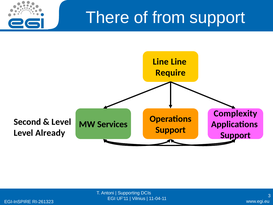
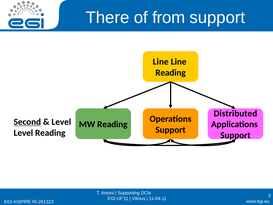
Require at (170, 73): Require -> Reading
Complexity: Complexity -> Distributed
Second underline: none -> present
MW Services: Services -> Reading
Level Already: Already -> Reading
